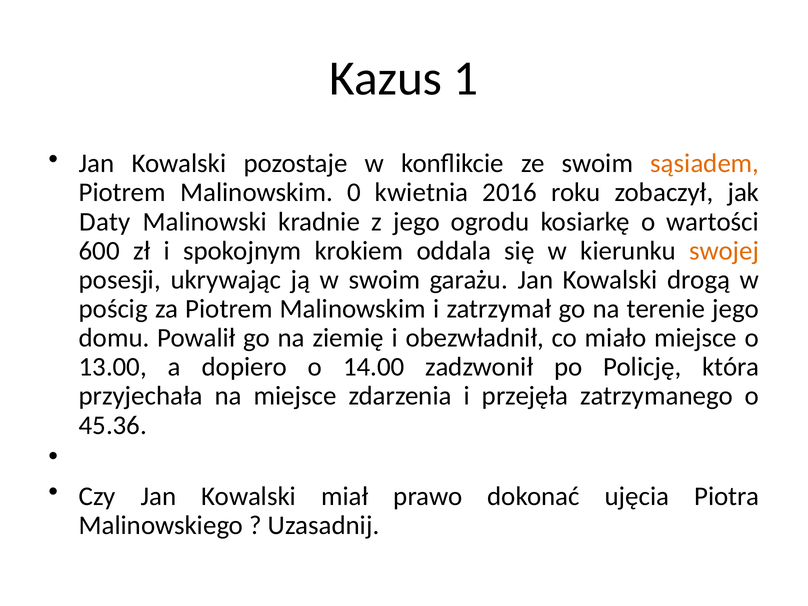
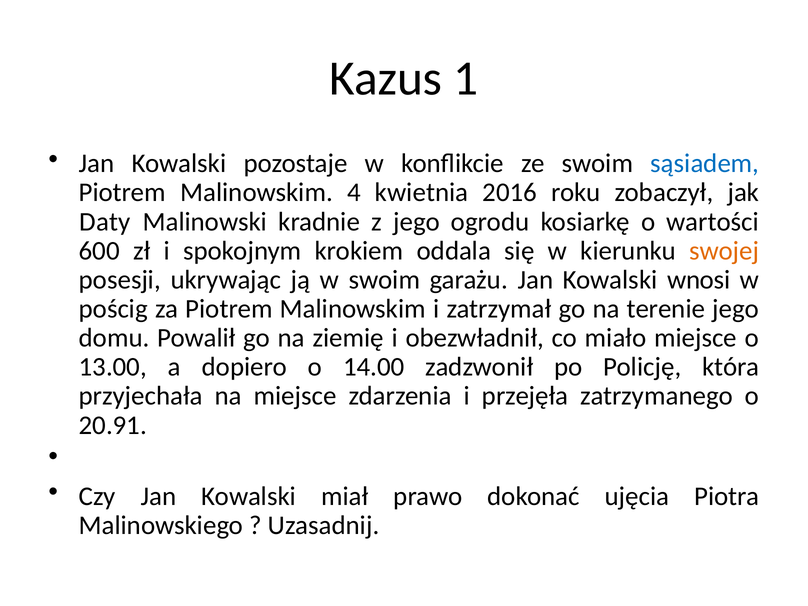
sąsiadem colour: orange -> blue
0: 0 -> 4
drogą: drogą -> wnosi
45.36: 45.36 -> 20.91
